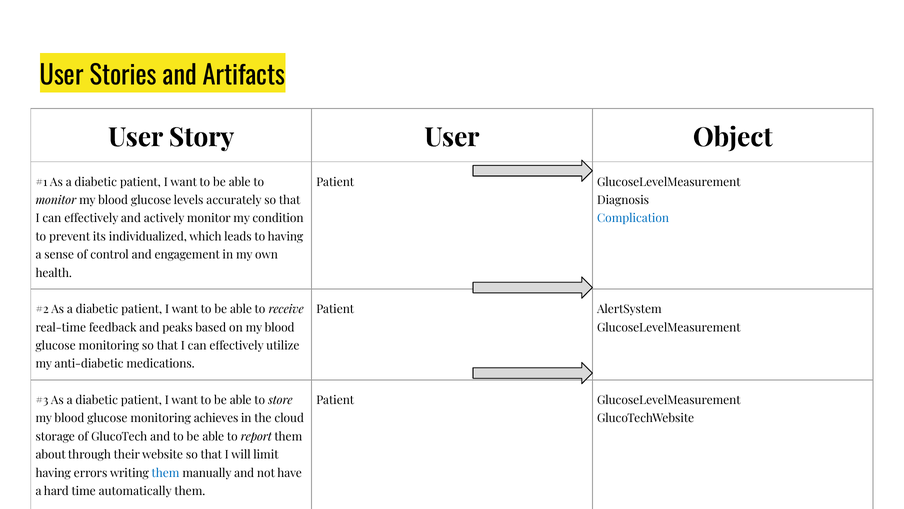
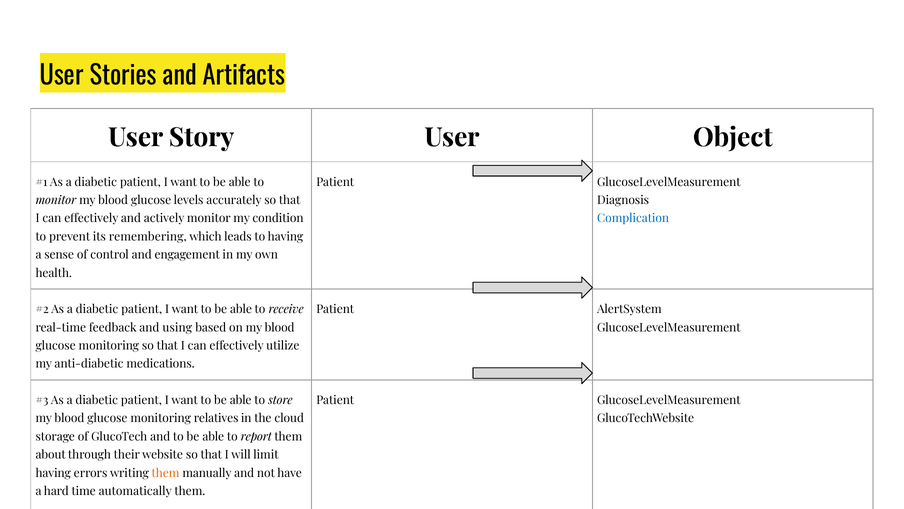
individualized: individualized -> remembering
peaks: peaks -> using
achieves: achieves -> relatives
them at (165, 473) colour: blue -> orange
